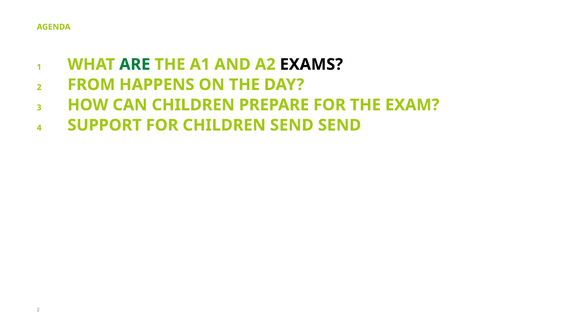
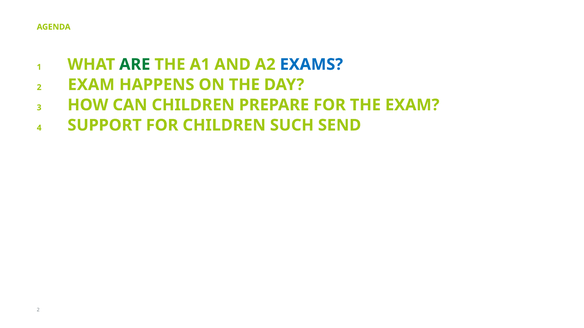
EXAMS colour: black -> blue
2 FROM: FROM -> EXAM
CHILDREN SEND: SEND -> SUCH
